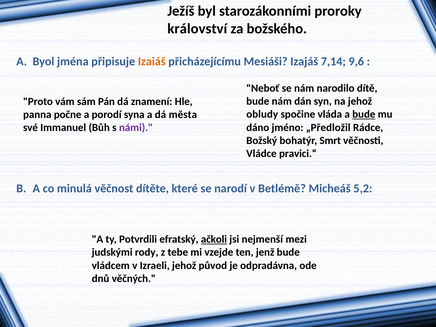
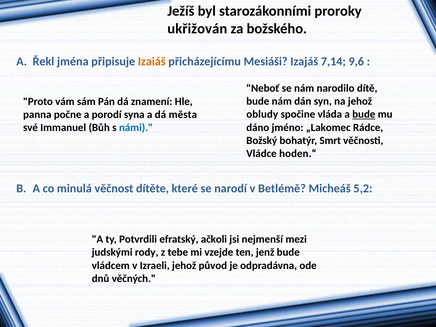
království: království -> ukřižován
Byol: Byol -> Řekl
„Předložil: „Předložil -> „Lakomec
námi colour: purple -> blue
pravici.“: pravici.“ -> hoden.“
ačkoli underline: present -> none
